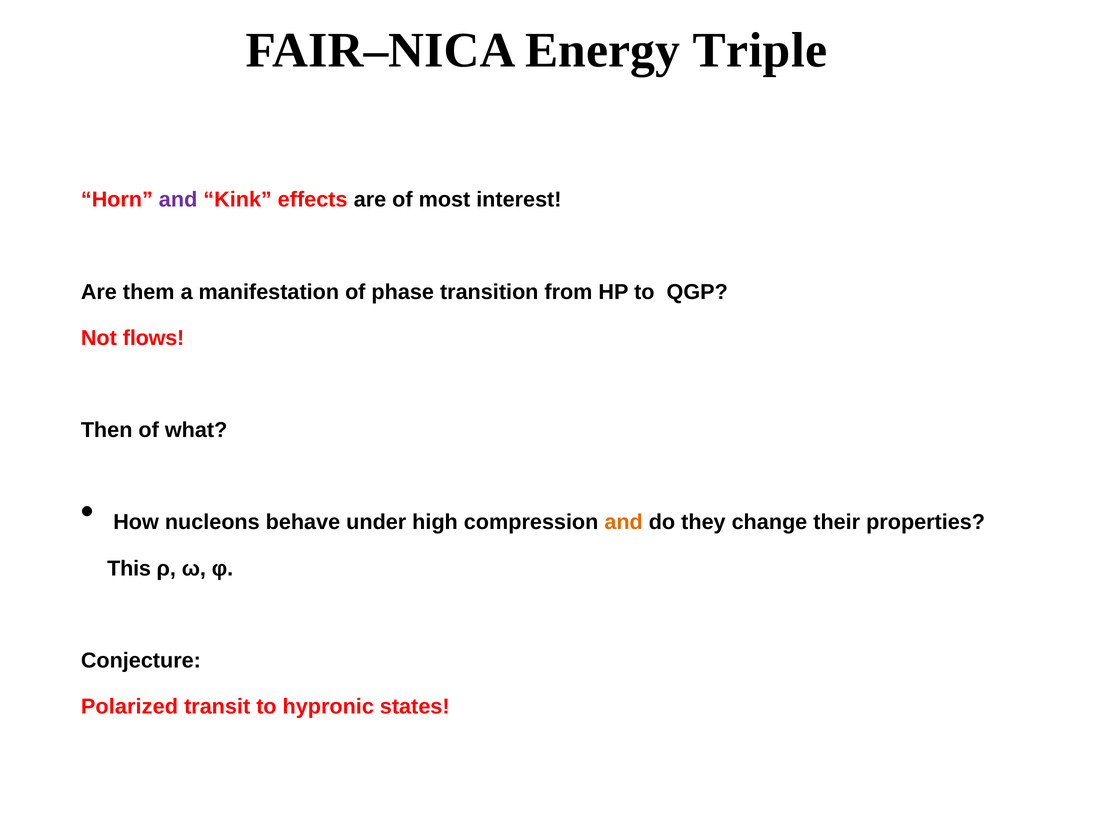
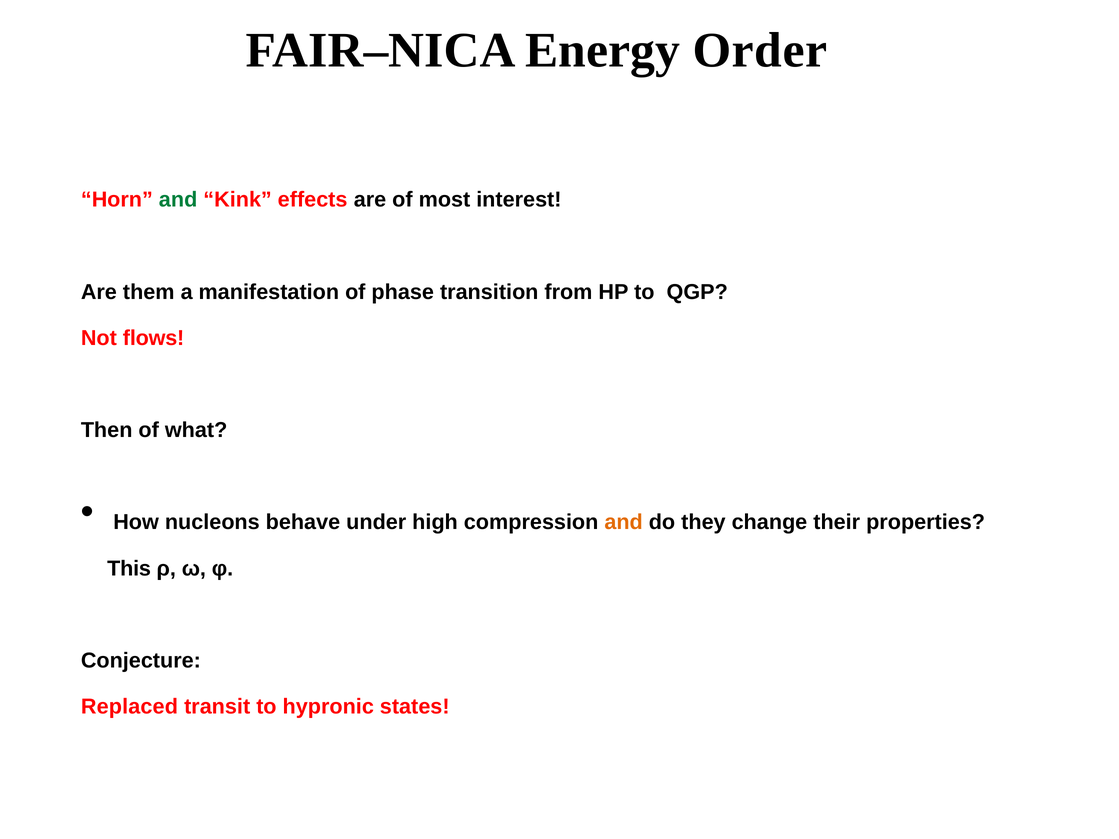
Triple: Triple -> Order
and at (178, 200) colour: purple -> green
Polarized: Polarized -> Replaced
